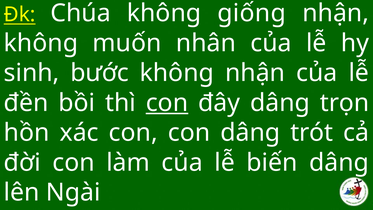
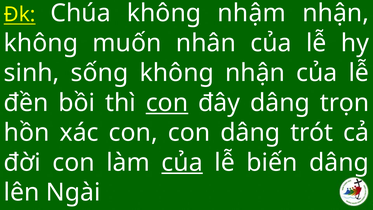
giống: giống -> nhậm
bước: bước -> sống
của at (182, 162) underline: none -> present
